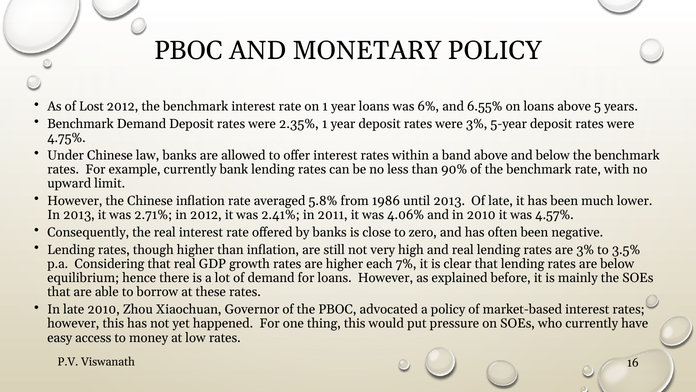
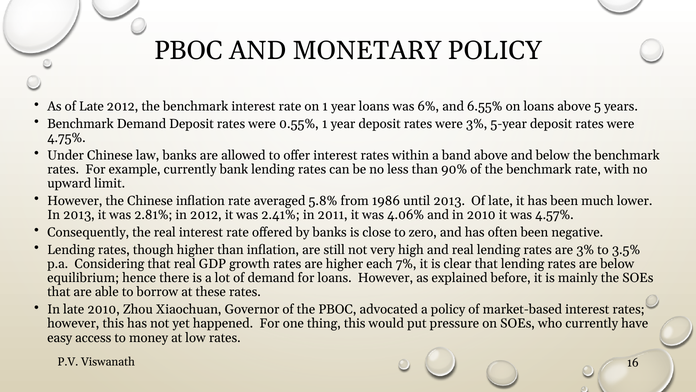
As of Lost: Lost -> Late
2.35%: 2.35% -> 0.55%
2.71%: 2.71% -> 2.81%
